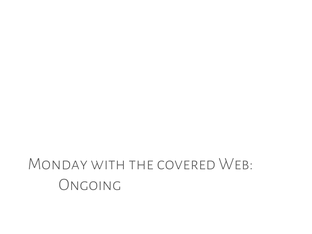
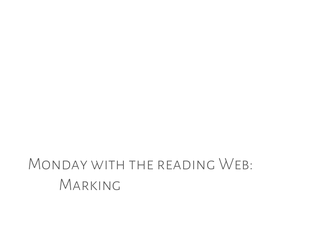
covered: covered -> reading
Ongoing: Ongoing -> Marking
